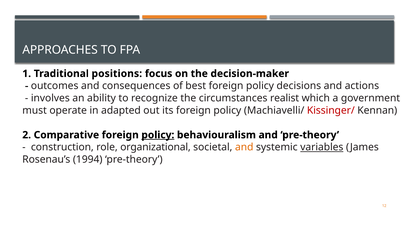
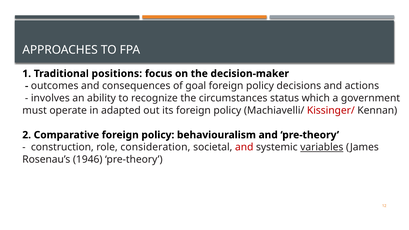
best: best -> goal
realist: realist -> status
policy at (158, 135) underline: present -> none
organizational: organizational -> consideration
and at (244, 147) colour: orange -> red
1994: 1994 -> 1946
